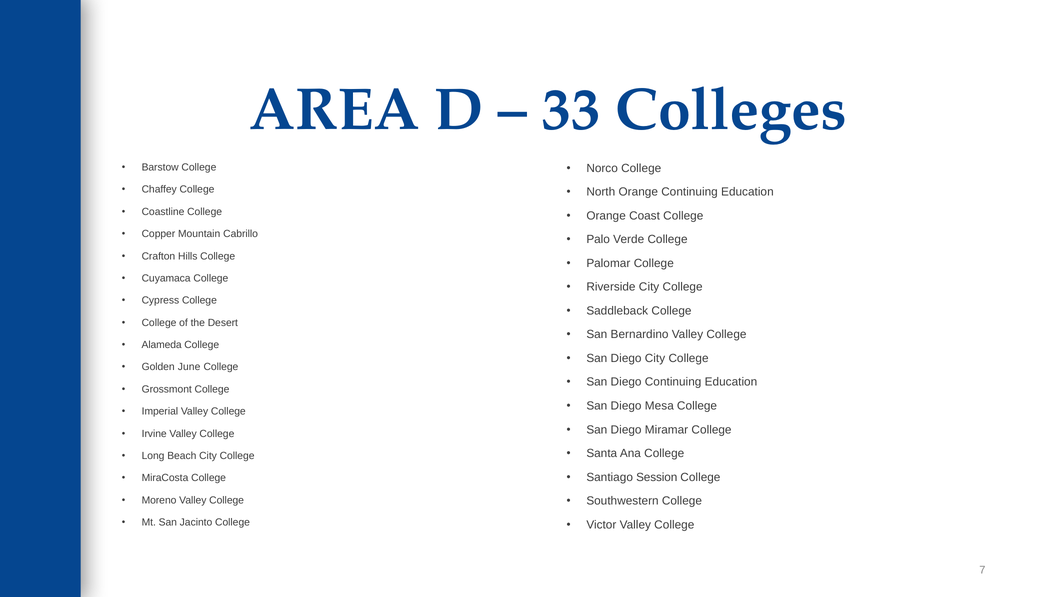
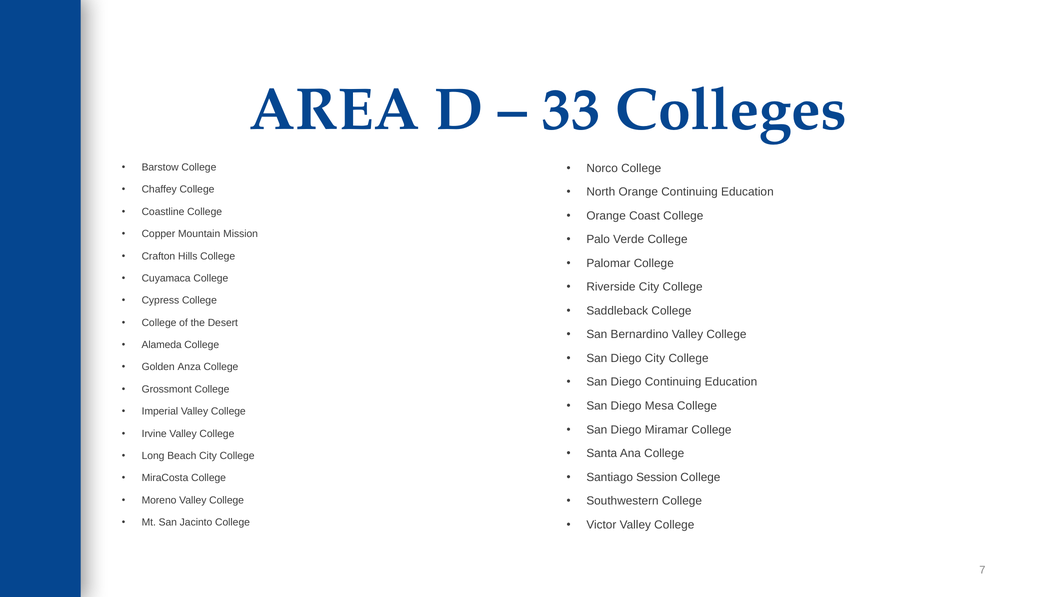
Cabrillo: Cabrillo -> Mission
June: June -> Anza
